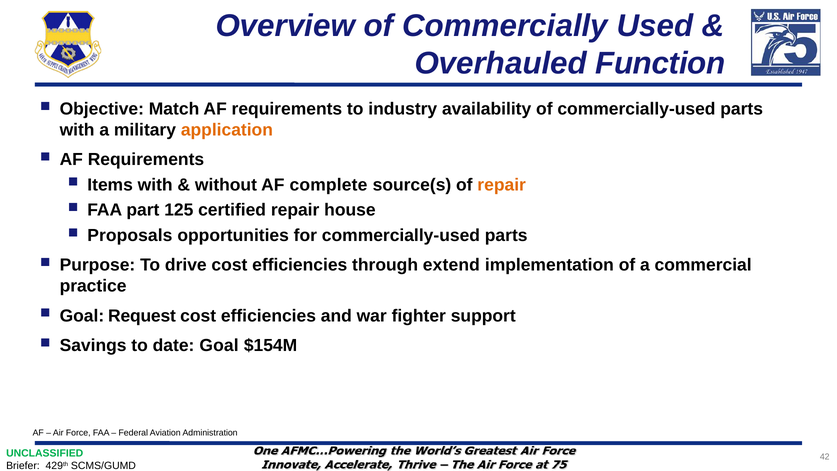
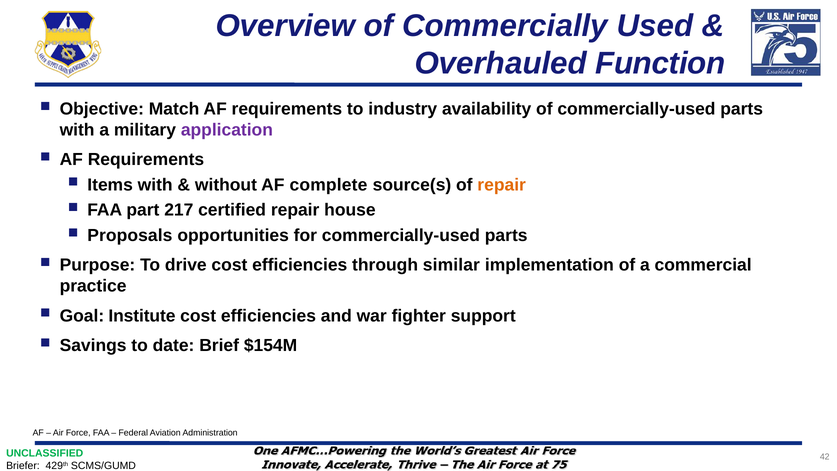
application colour: orange -> purple
125: 125 -> 217
extend: extend -> similar
Request: Request -> Institute
date Goal: Goal -> Brief
